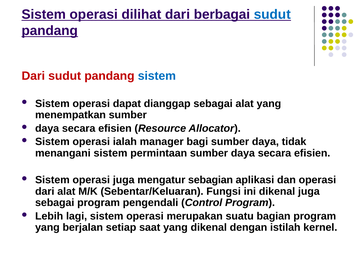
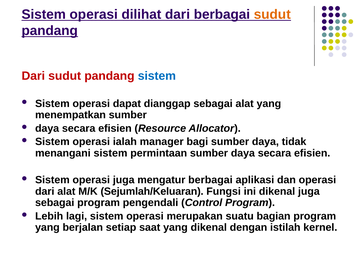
sudut at (272, 14) colour: blue -> orange
mengatur sebagian: sebagian -> berbagai
Sebentar/Keluaran: Sebentar/Keluaran -> Sejumlah/Keluaran
